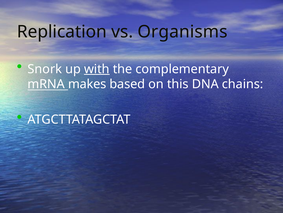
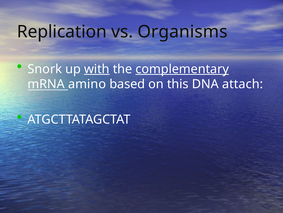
complementary underline: none -> present
makes: makes -> amino
chains: chains -> attach
